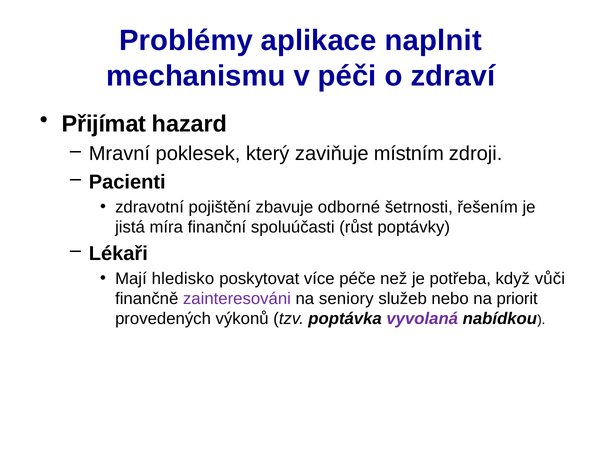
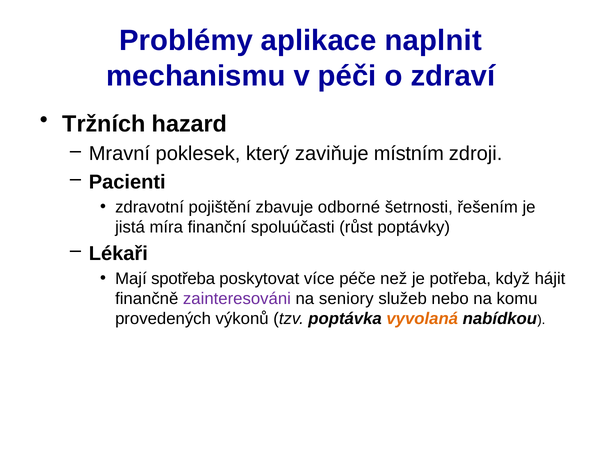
Přijímat: Přijímat -> Tržních
hledisko: hledisko -> spotřeba
vůči: vůči -> hájit
priorit: priorit -> komu
vyvolaná colour: purple -> orange
